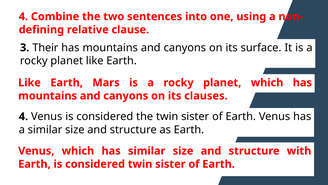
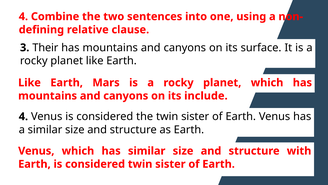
clauses: clauses -> include
